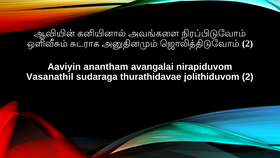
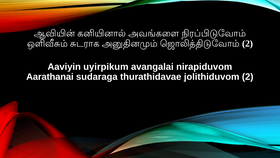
anantham: anantham -> uyirpikum
Vasanathil: Vasanathil -> Aarathanai
